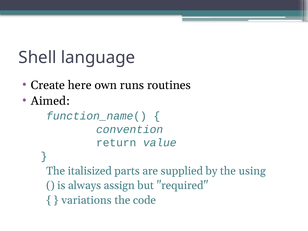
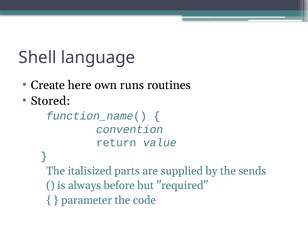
Aimed: Aimed -> Stored
using: using -> sends
assign: assign -> before
variations: variations -> parameter
